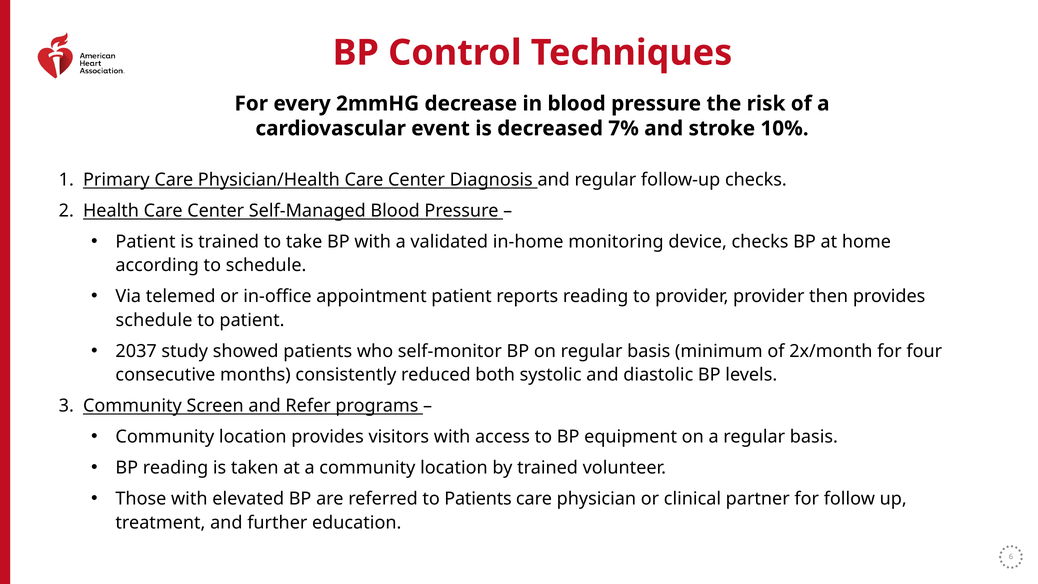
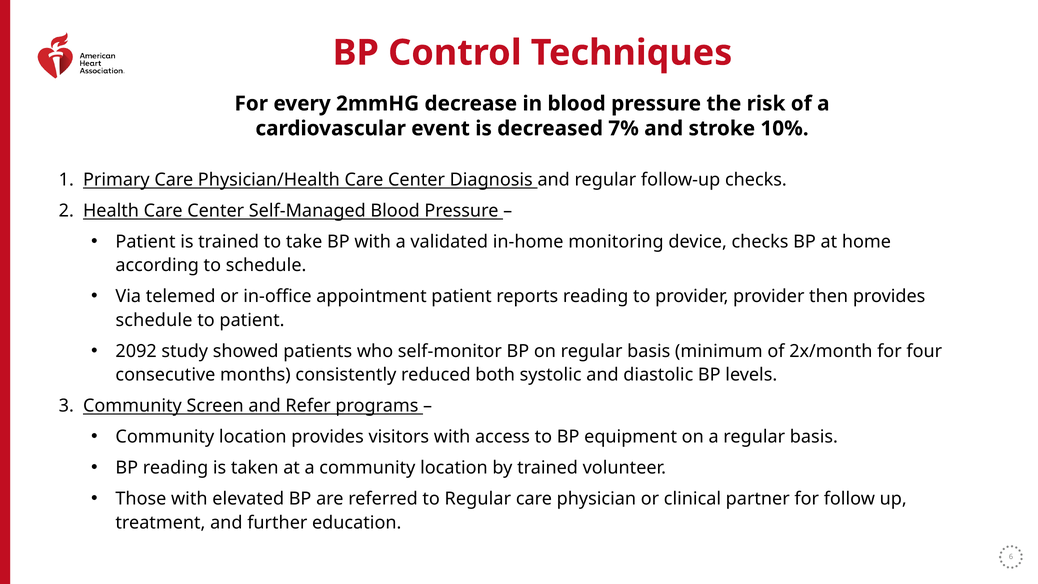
2037: 2037 -> 2092
to Patients: Patients -> Regular
